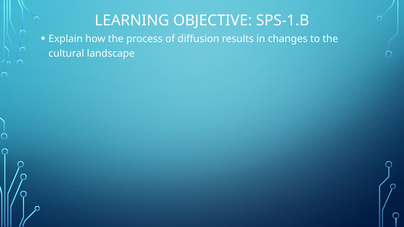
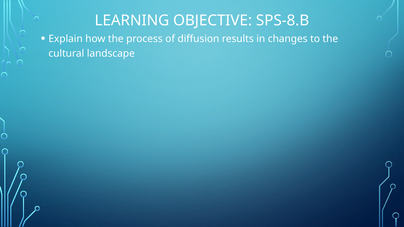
SPS-1.B: SPS-1.B -> SPS-8.B
